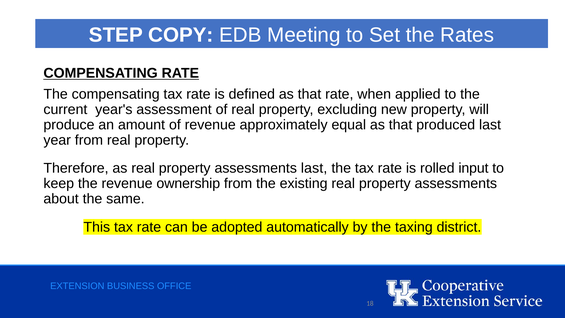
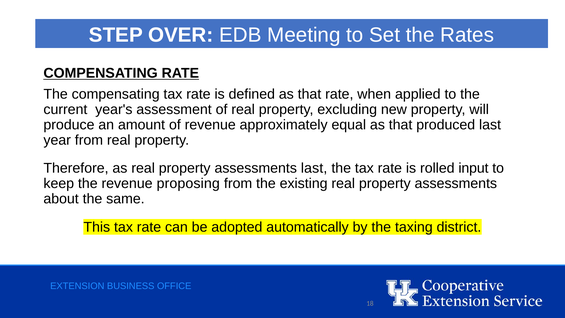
COPY: COPY -> OVER
ownership: ownership -> proposing
